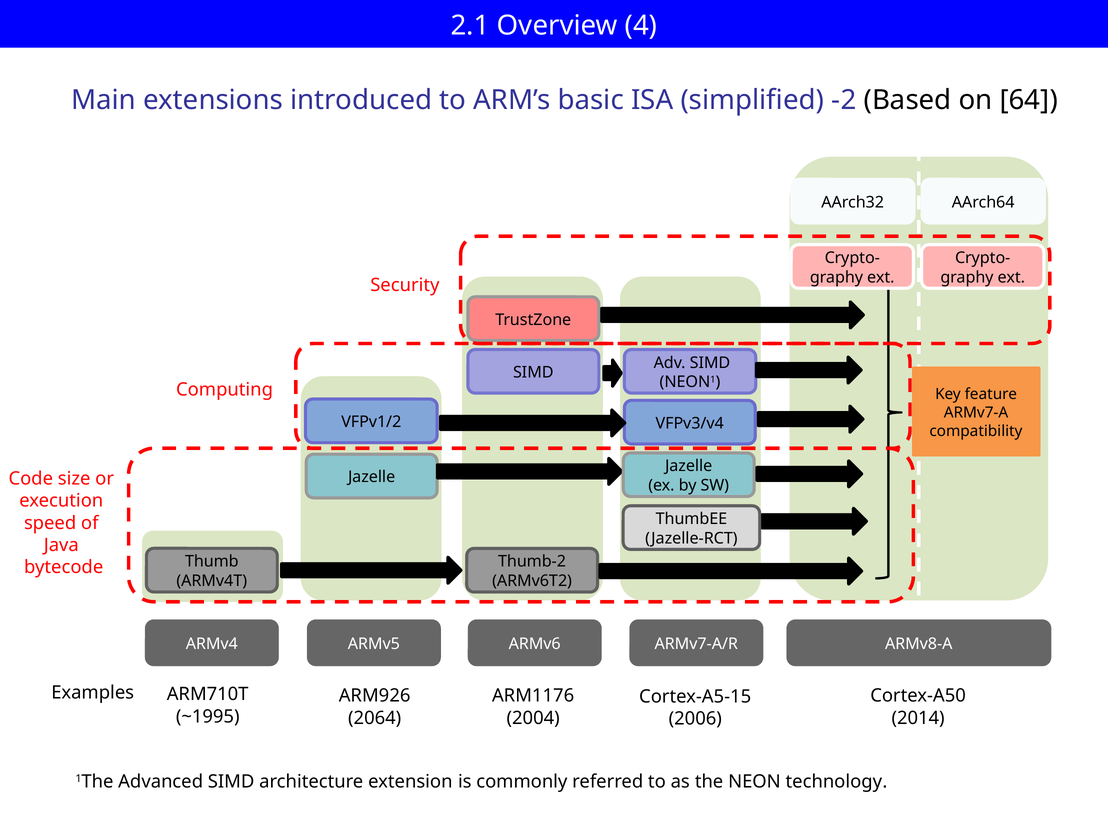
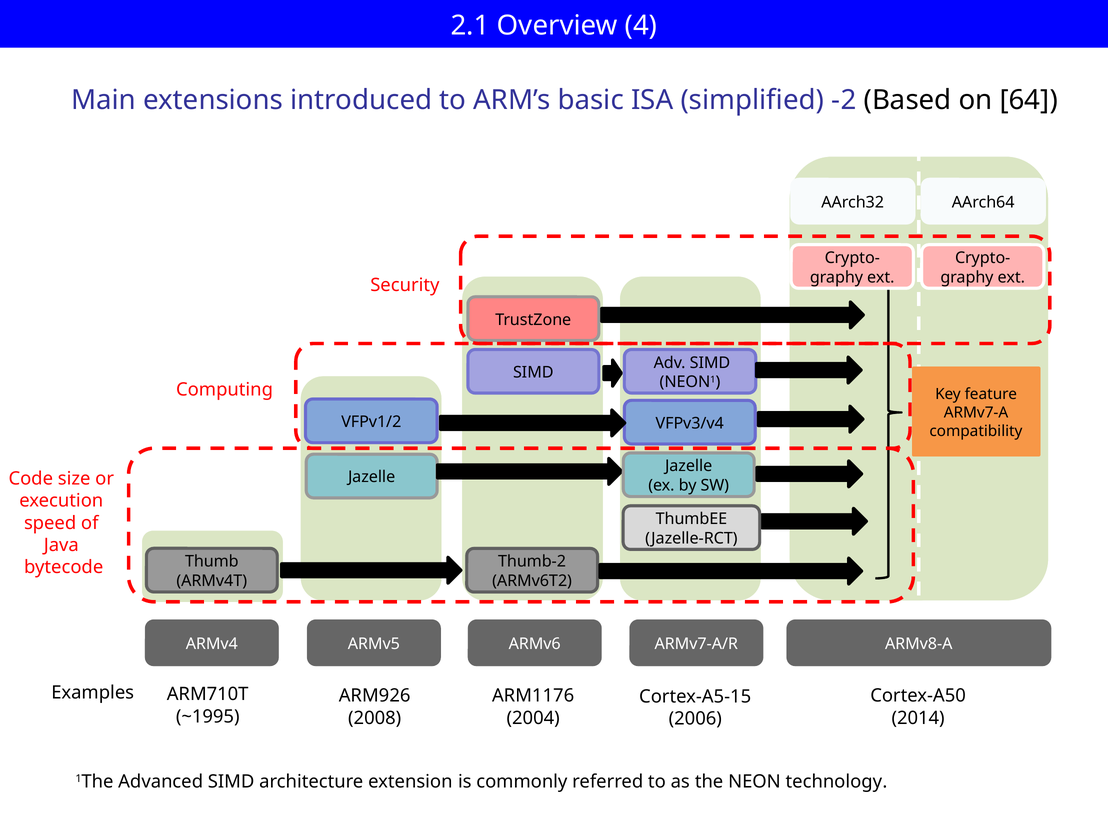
2064: 2064 -> 2008
